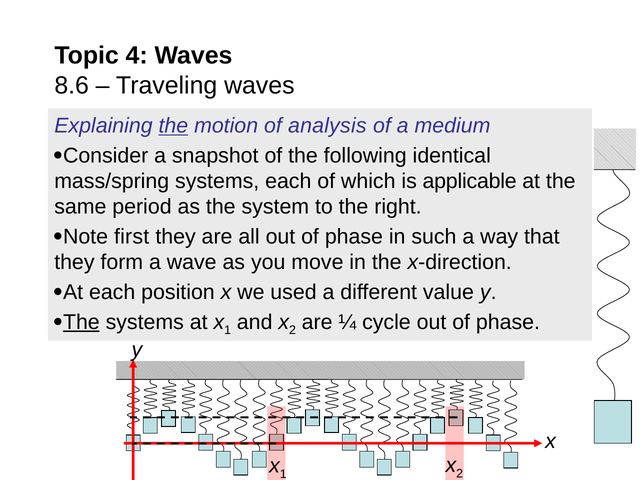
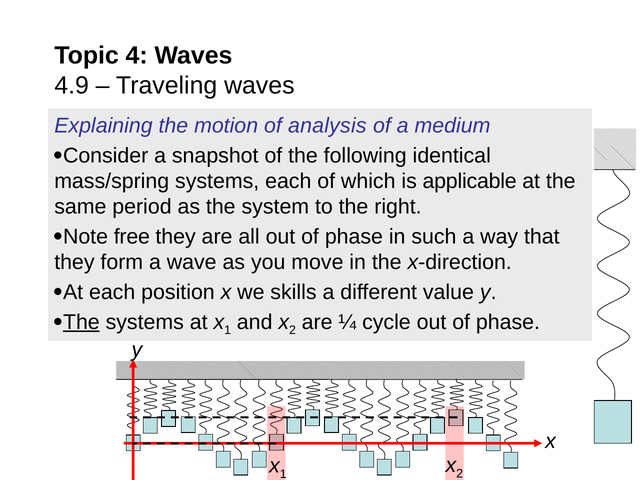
8.6: 8.6 -> 4.9
the at (173, 126) underline: present -> none
first: first -> free
used: used -> skills
